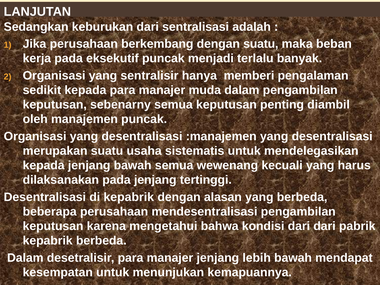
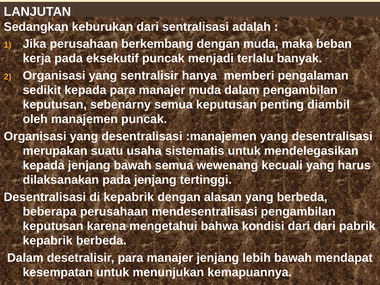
dengan suatu: suatu -> muda
